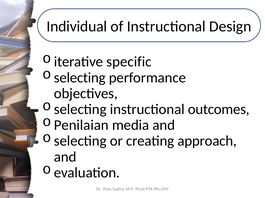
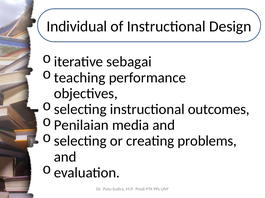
specific: specific -> sebagai
selecting at (80, 78): selecting -> teaching
approach: approach -> problems
